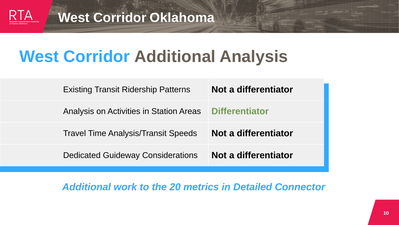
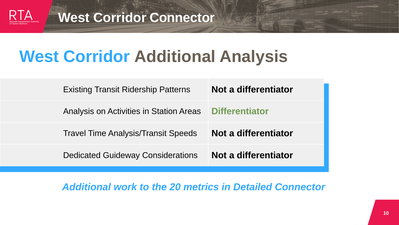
Corridor Oklahoma: Oklahoma -> Connector
